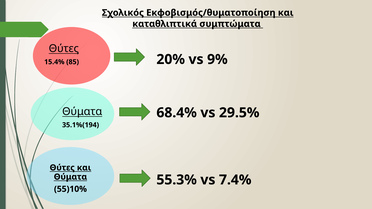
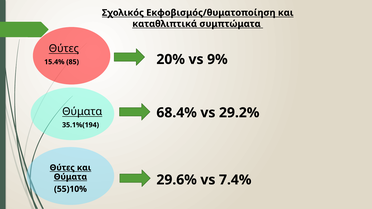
29.5%: 29.5% -> 29.2%
55.3%: 55.3% -> 29.6%
